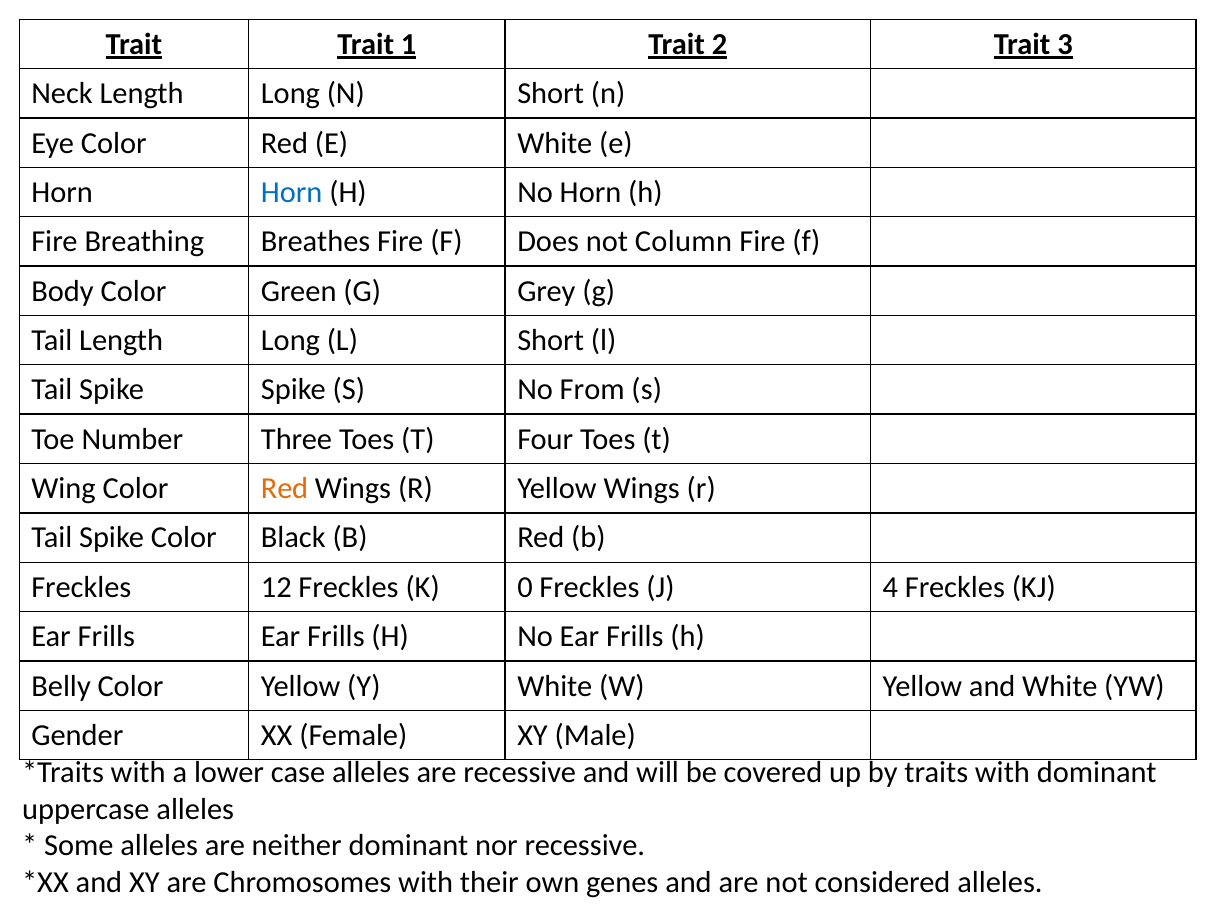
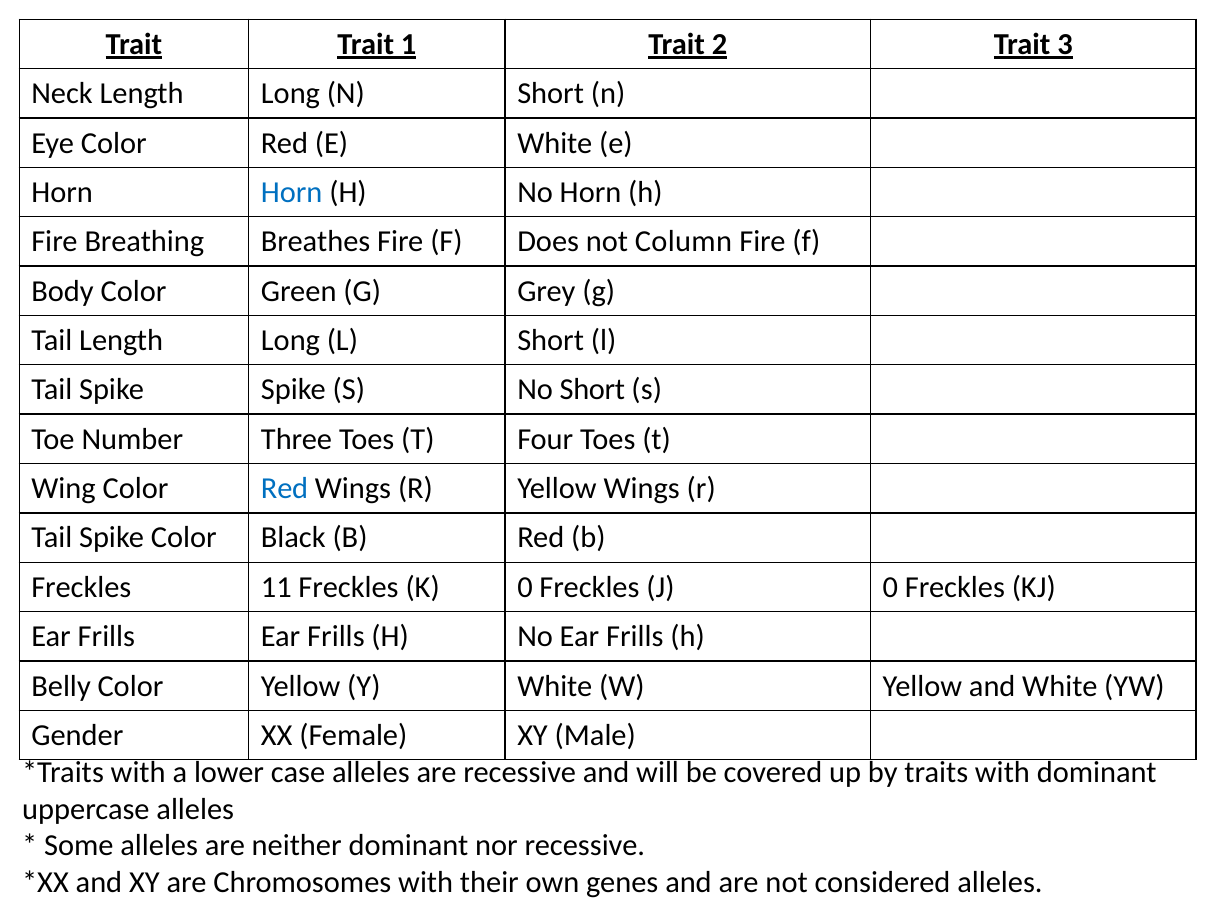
No From: From -> Short
Red at (285, 489) colour: orange -> blue
12: 12 -> 11
J 4: 4 -> 0
